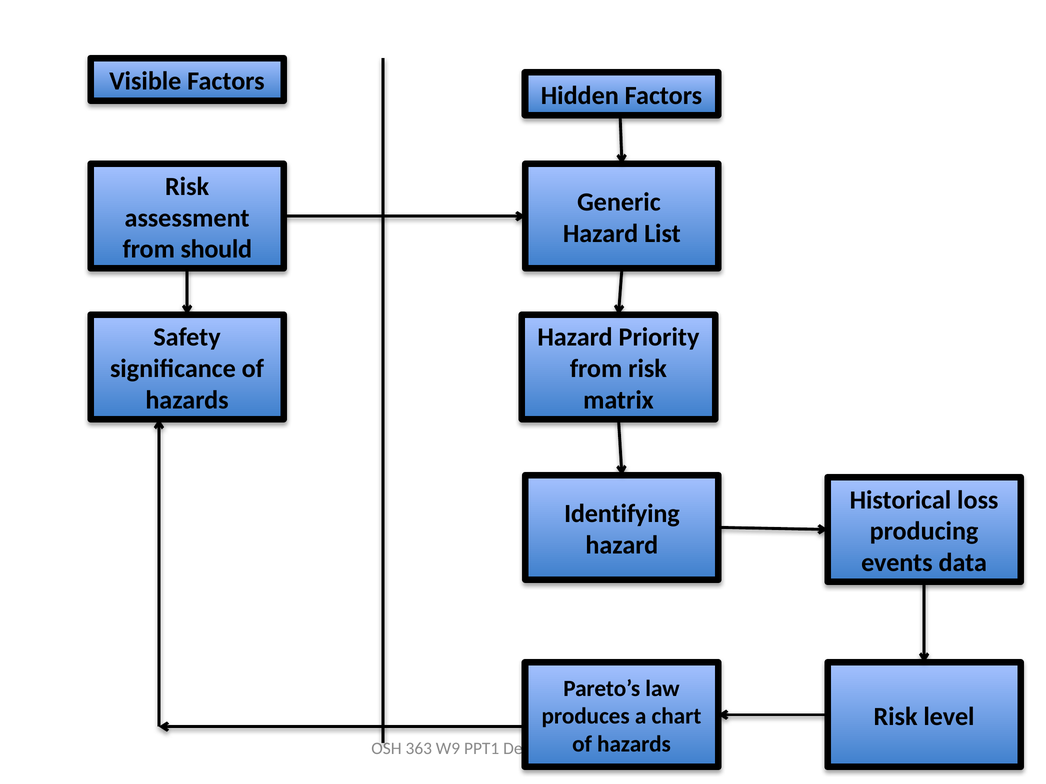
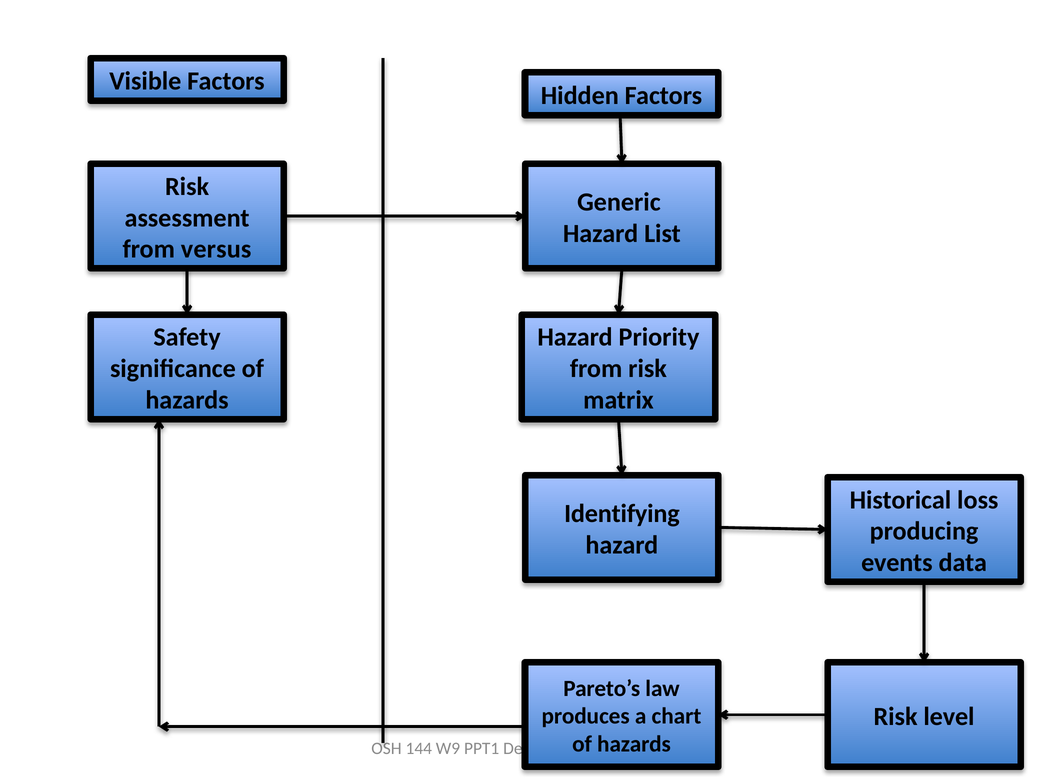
should: should -> versus
363: 363 -> 144
